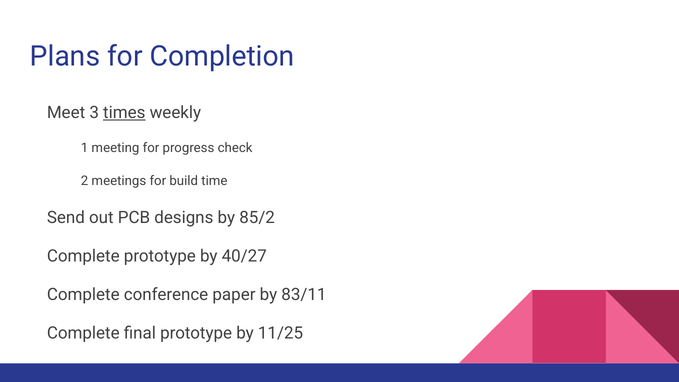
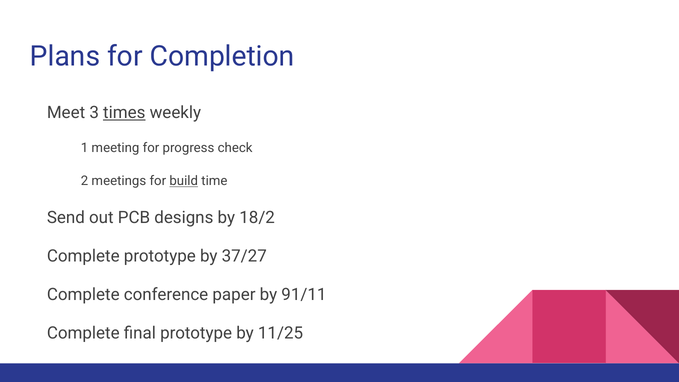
build underline: none -> present
85/2: 85/2 -> 18/2
40/27: 40/27 -> 37/27
83/11: 83/11 -> 91/11
